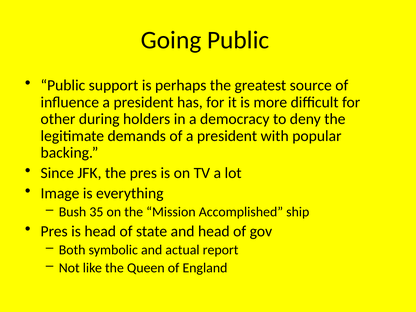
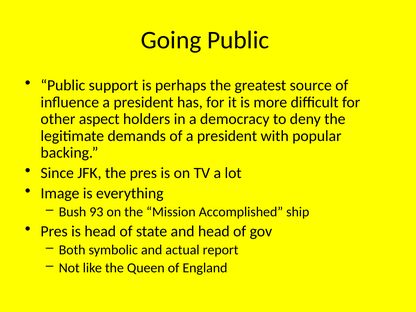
during: during -> aspect
35: 35 -> 93
